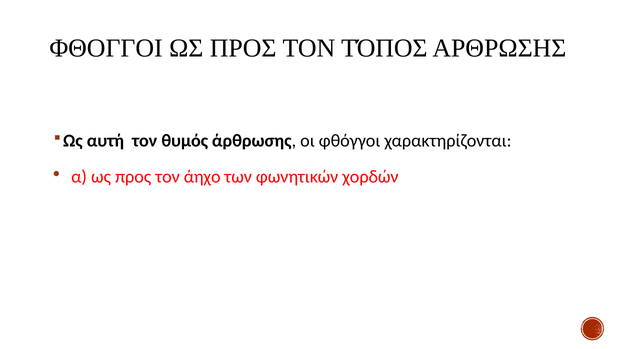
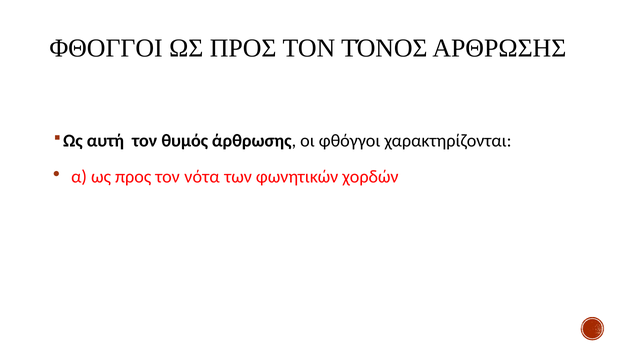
ΤΌΠΟΣ: ΤΌΠΟΣ -> ΤΌΝΟΣ
άηχο: άηχο -> νότα
